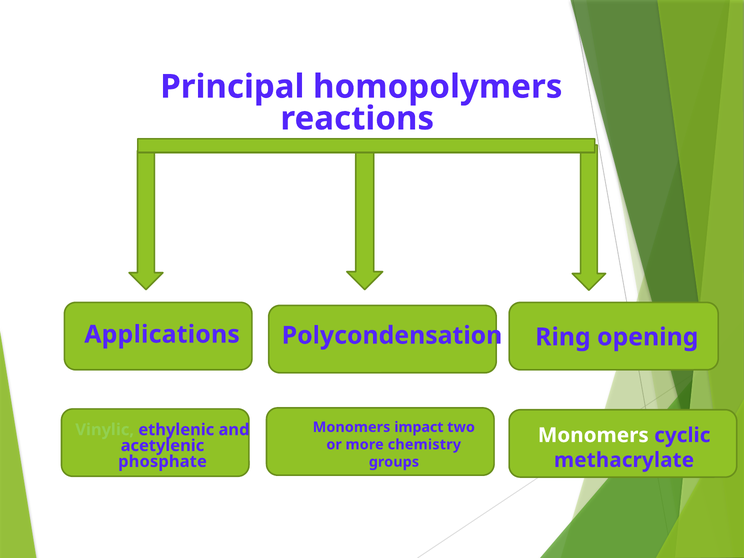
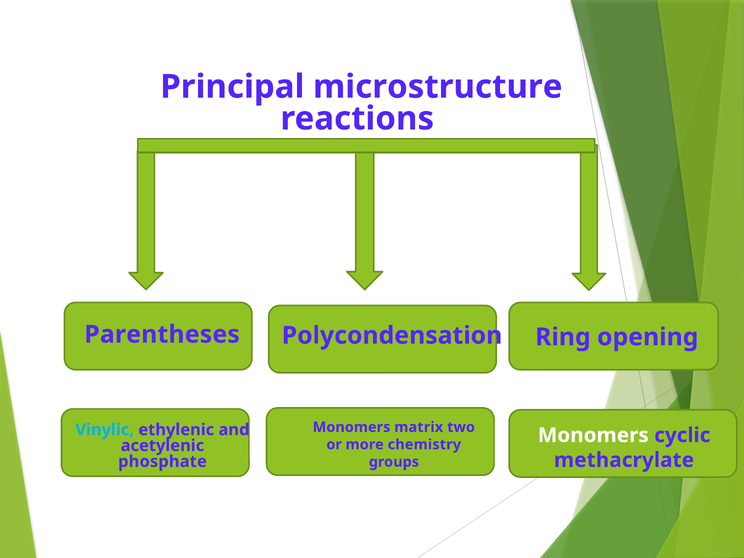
homopolymers: homopolymers -> microstructure
Applications: Applications -> Parentheses
impact: impact -> matrix
Vinylic colour: light green -> light blue
